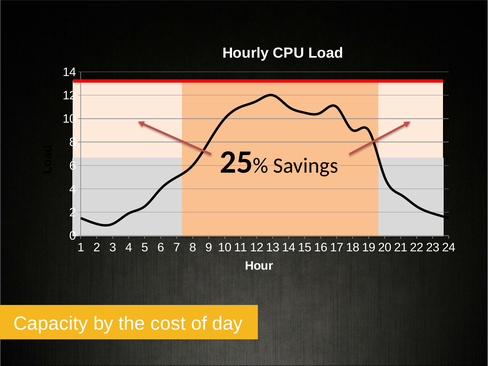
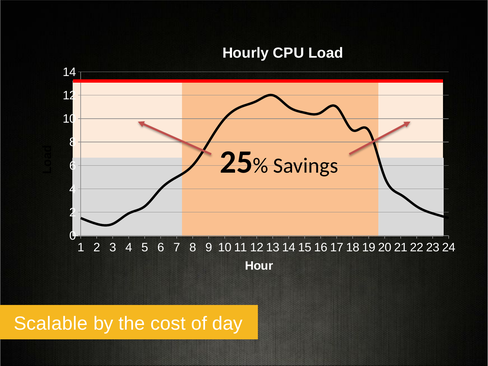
Capacity: Capacity -> Scalable
